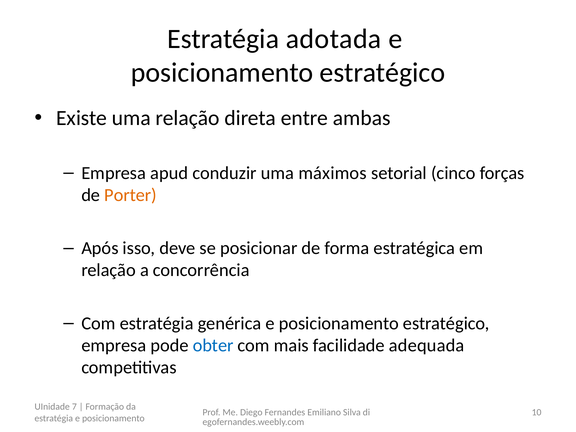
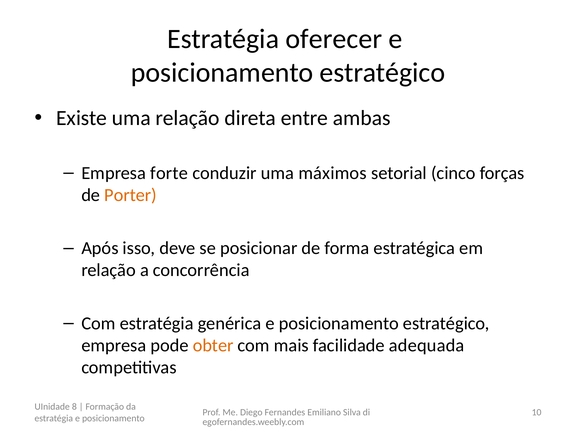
adotada: adotada -> oferecer
apud: apud -> forte
obter colour: blue -> orange
7: 7 -> 8
